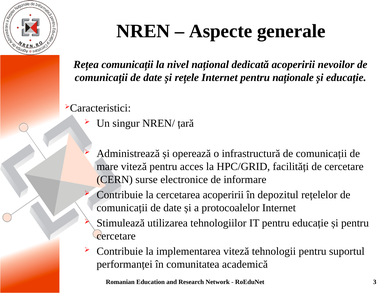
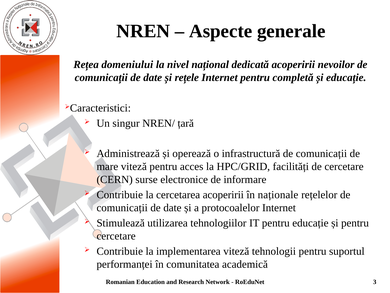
Rețea comunicații: comunicații -> domeniului
naționale: naționale -> completă
depozitul: depozitul -> naționale
